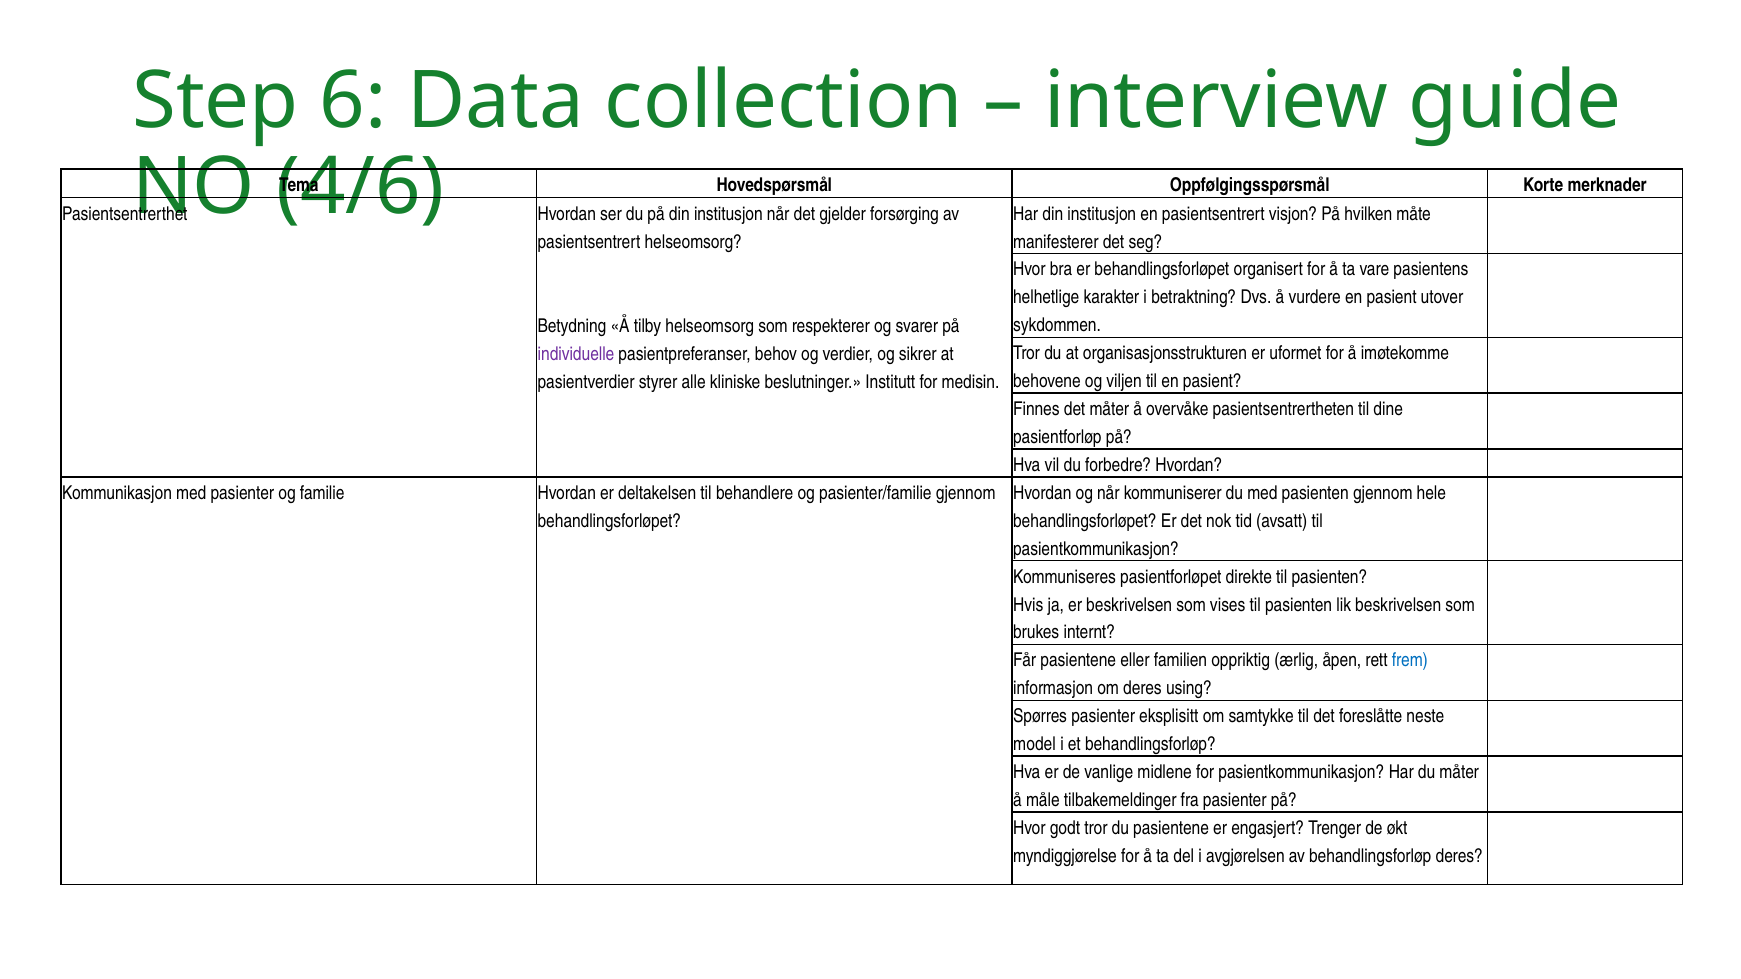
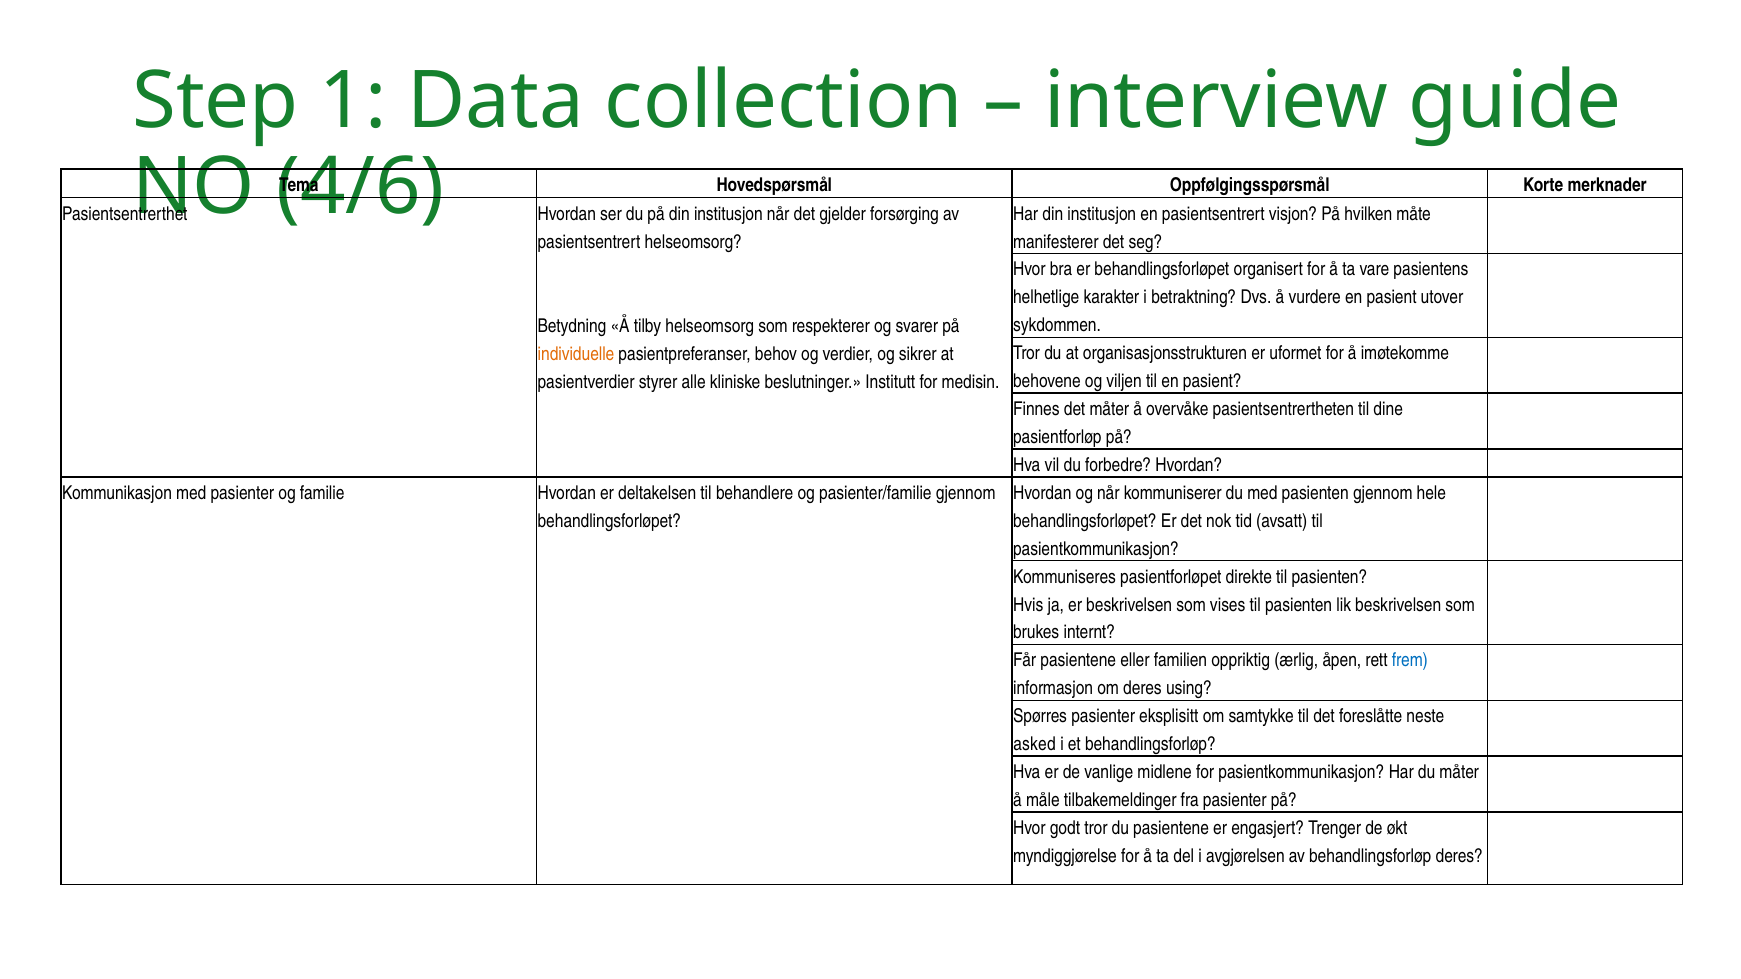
6: 6 -> 1
individuelle colour: purple -> orange
model: model -> asked
